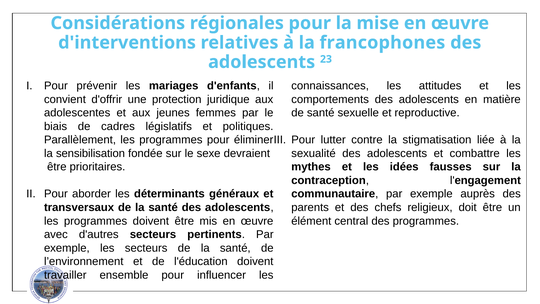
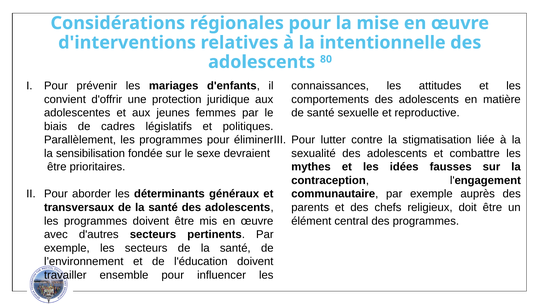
francophones: francophones -> intentionnelle
23: 23 -> 80
